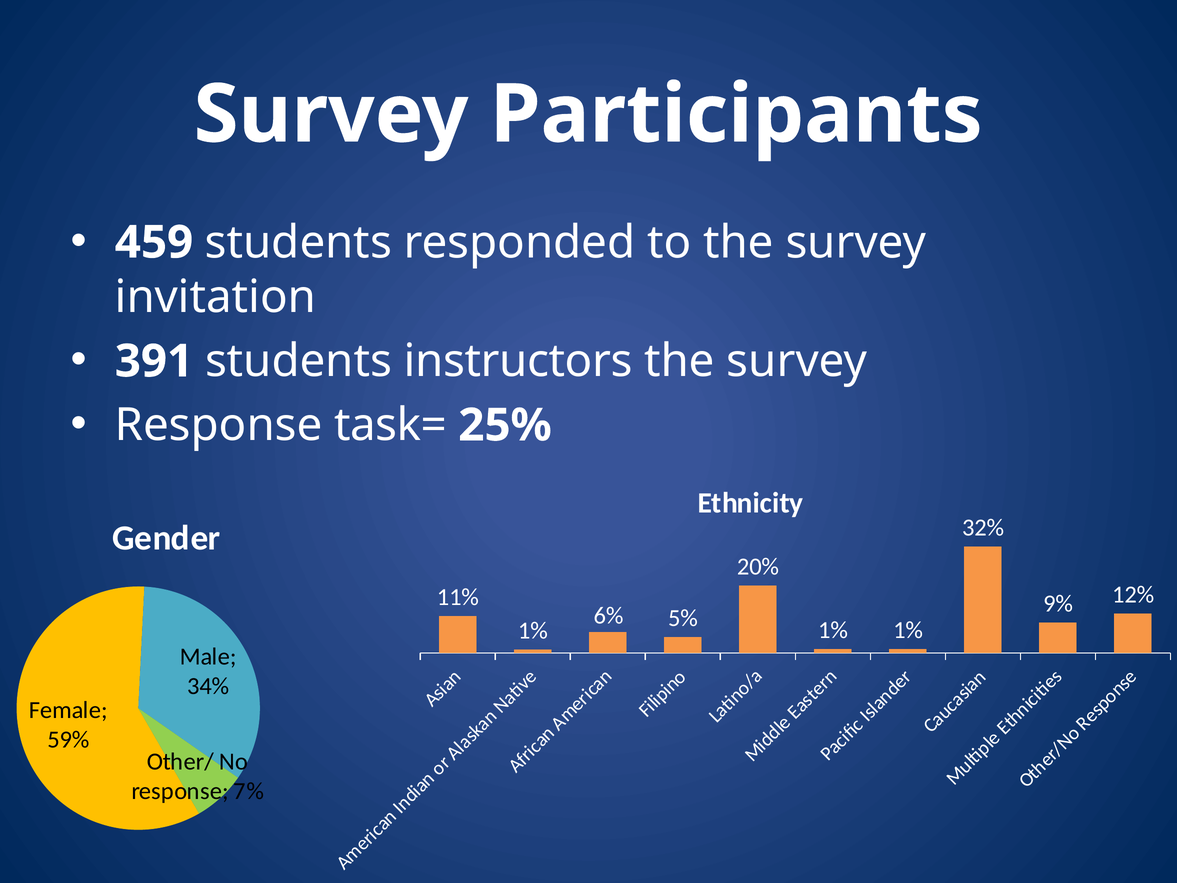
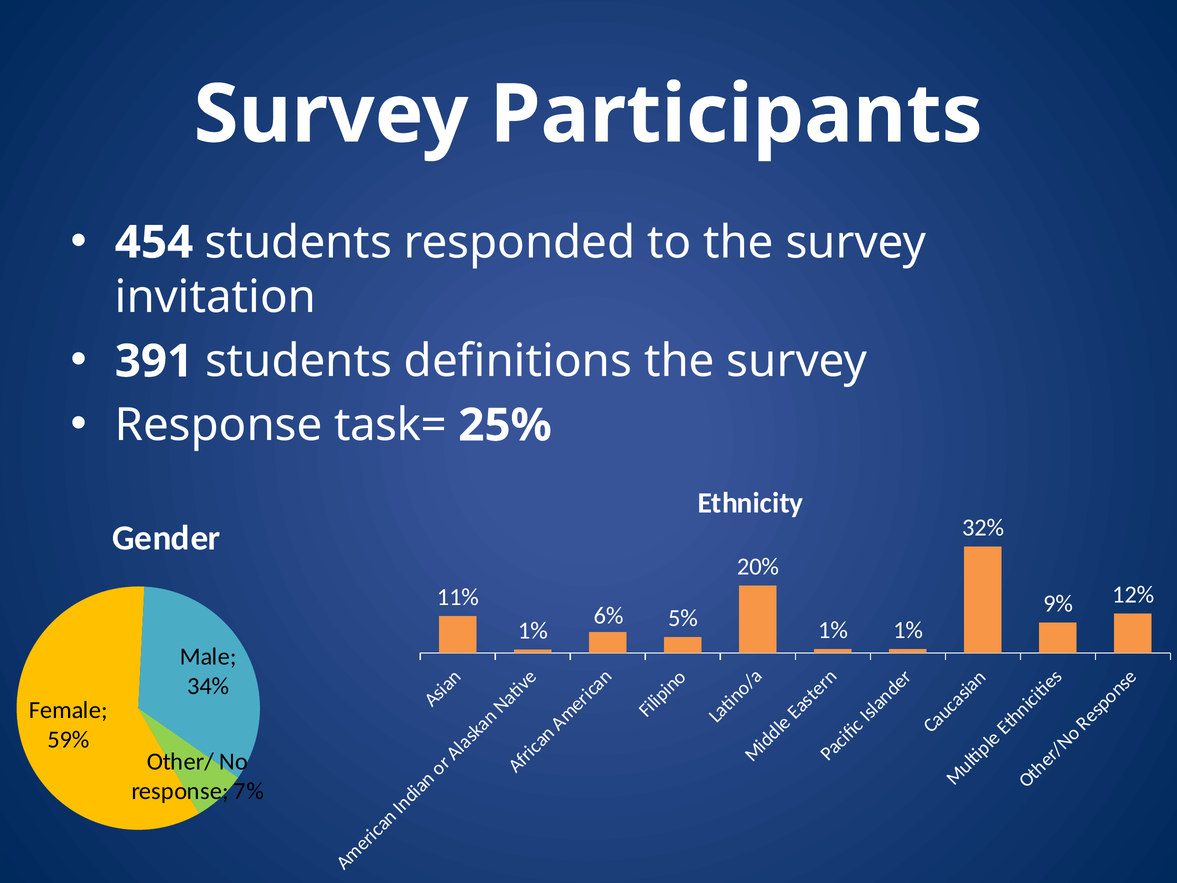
459: 459 -> 454
instructors: instructors -> definitions
